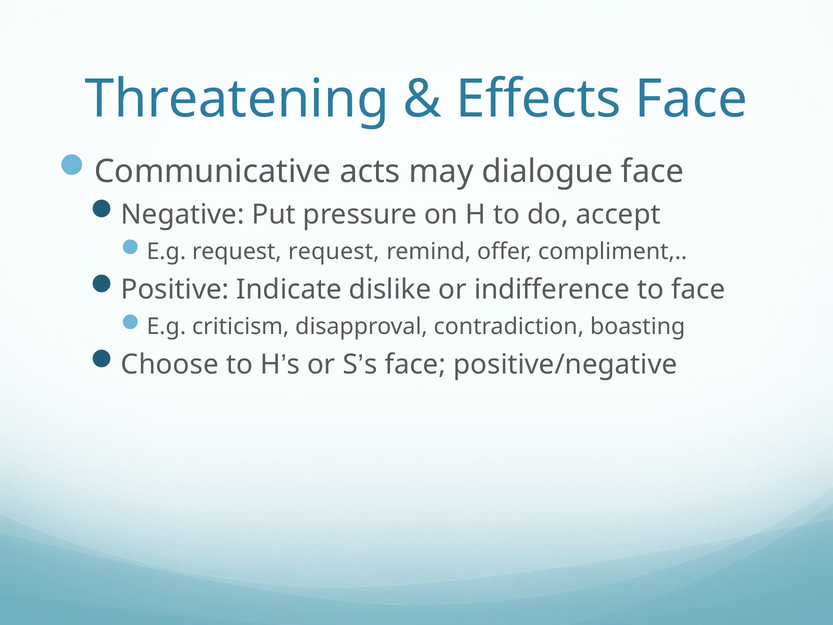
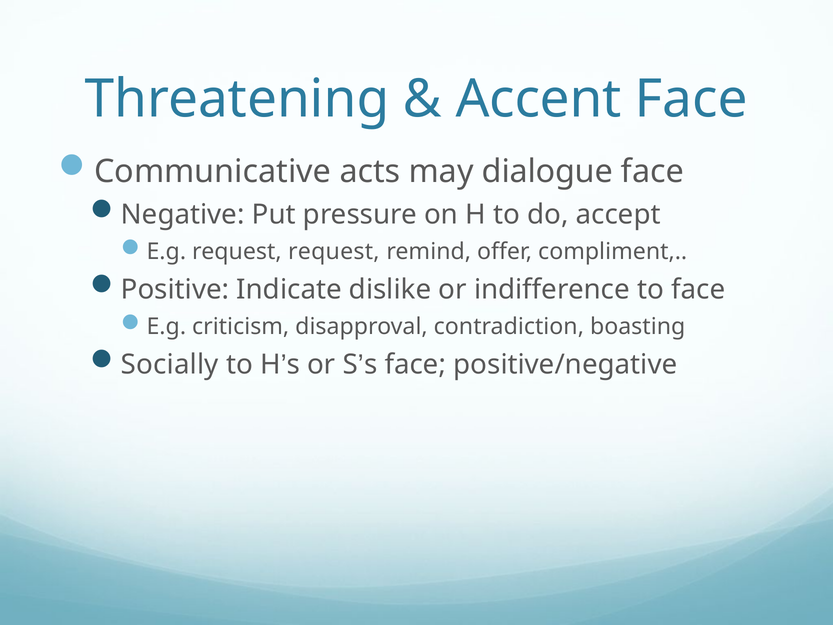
Effects: Effects -> Accent
Choose: Choose -> Socially
